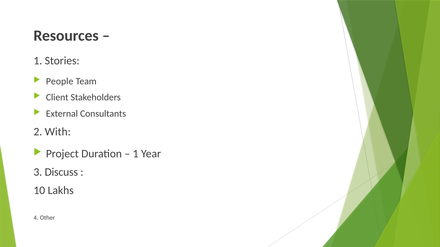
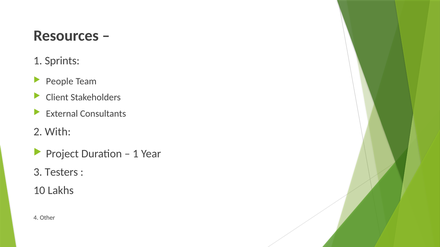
Stories: Stories -> Sprints
Discuss: Discuss -> Testers
